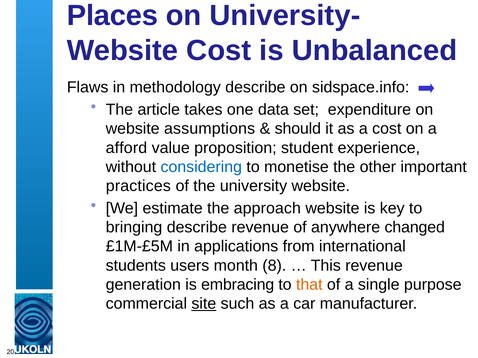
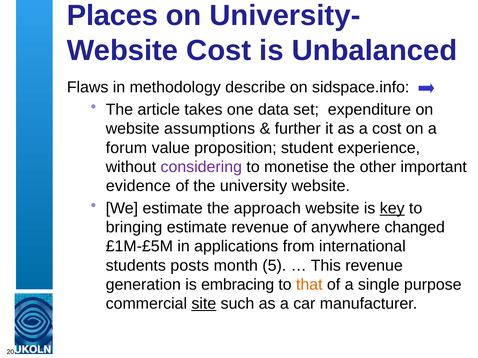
should: should -> further
afford: afford -> forum
considering colour: blue -> purple
practices: practices -> evidence
key underline: none -> present
bringing describe: describe -> estimate
users: users -> posts
8: 8 -> 5
